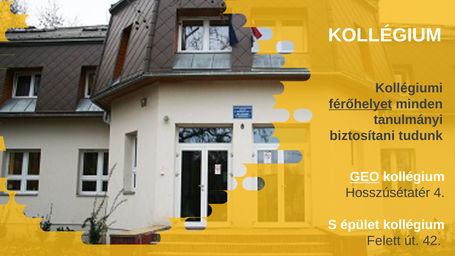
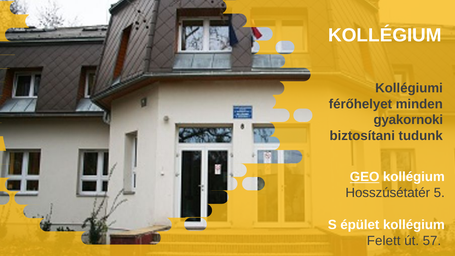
férőhelyet underline: present -> none
tanulmányi: tanulmányi -> gyakornoki
4: 4 -> 5
42: 42 -> 57
